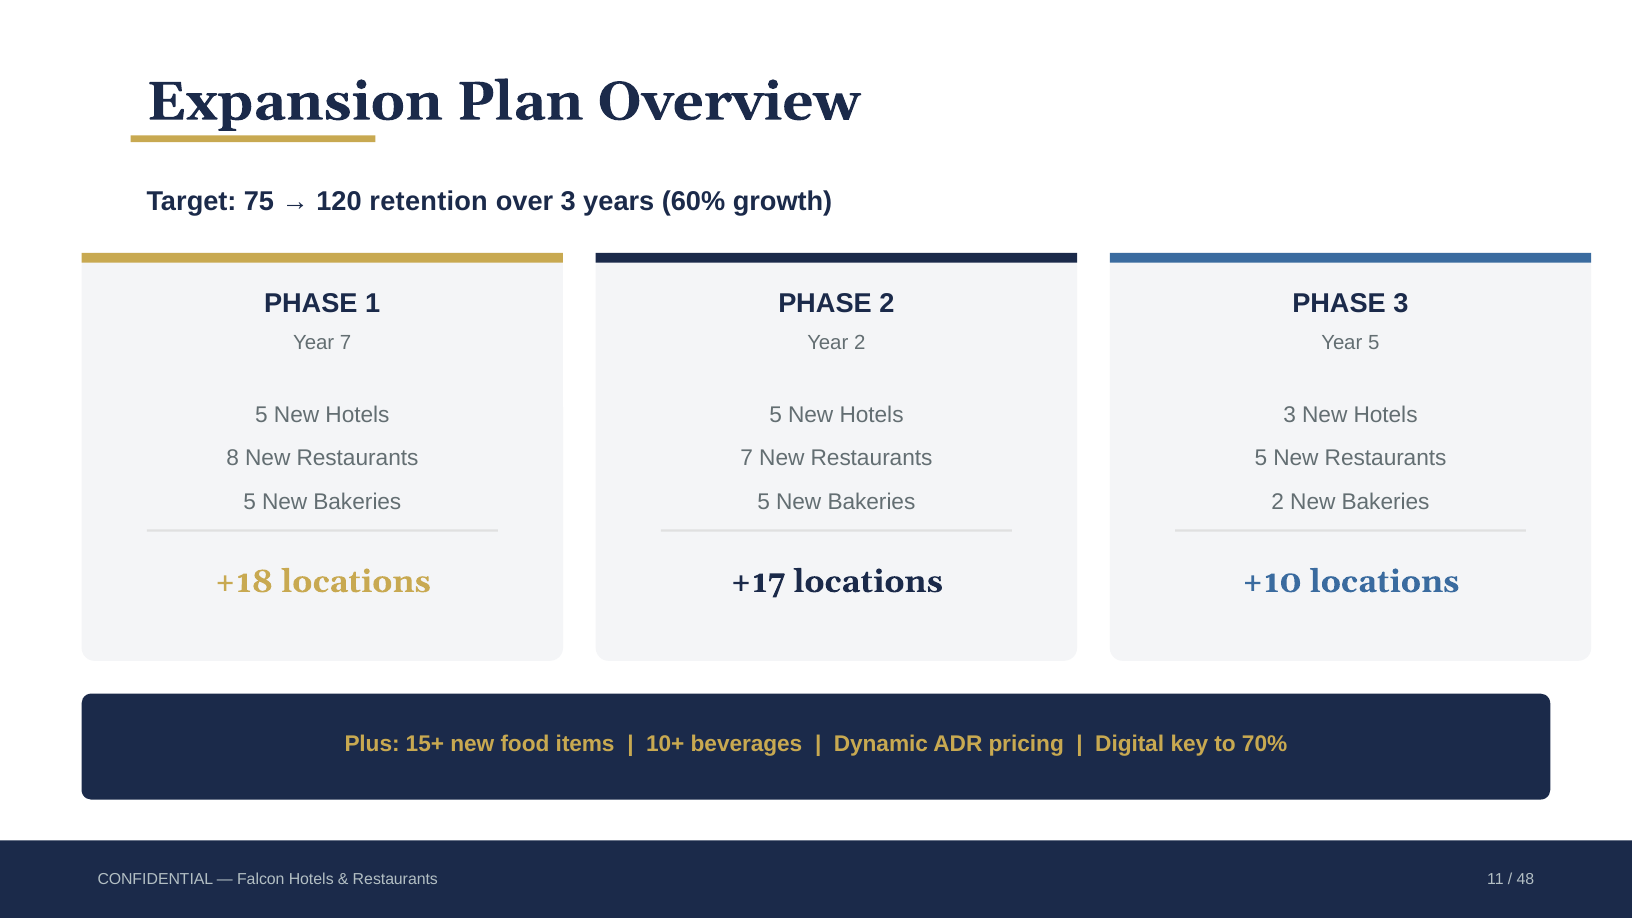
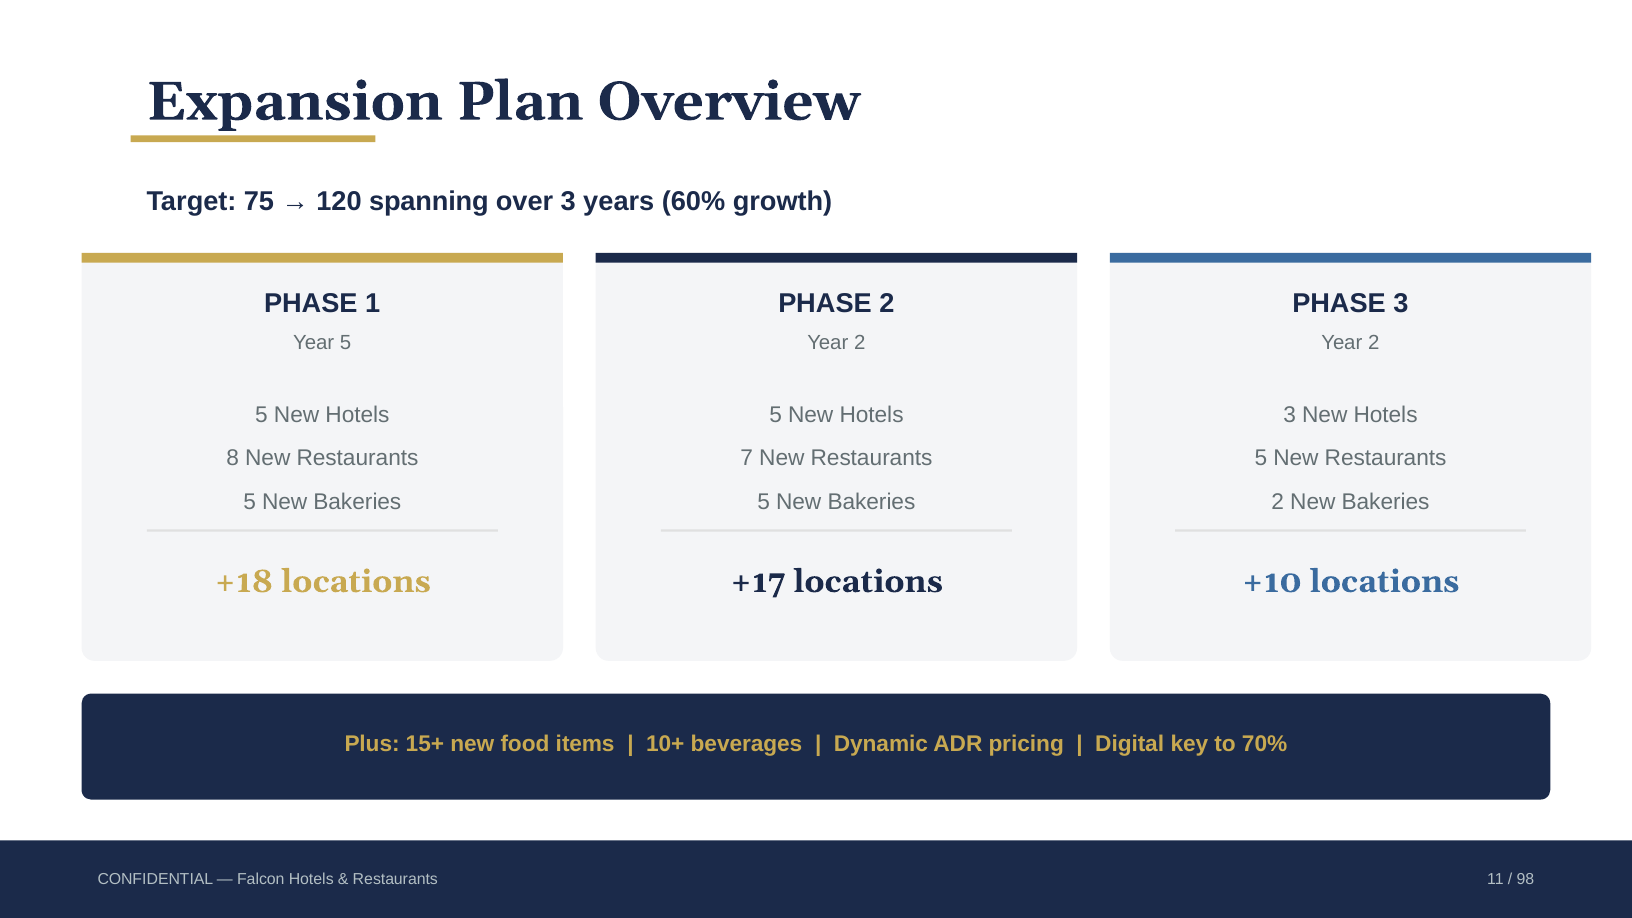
retention: retention -> spanning
Year 7: 7 -> 5
5 at (1374, 342): 5 -> 2
48: 48 -> 98
